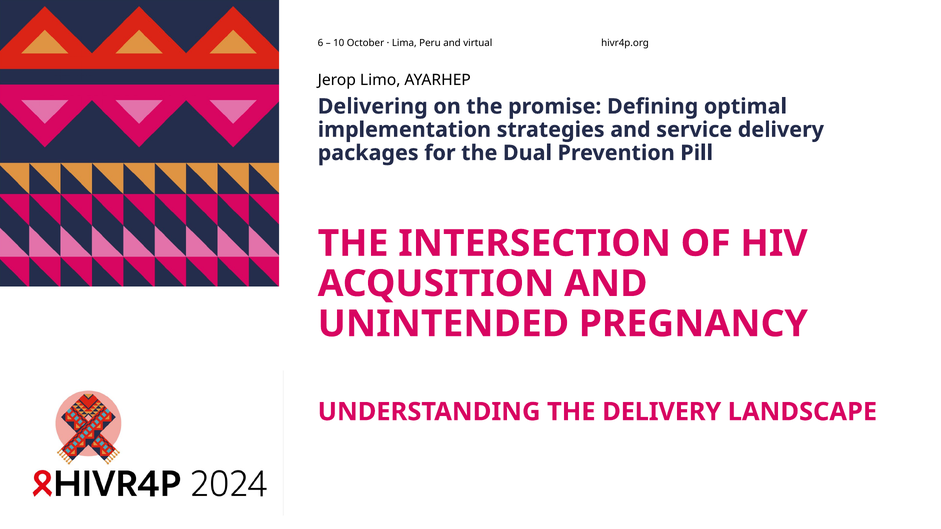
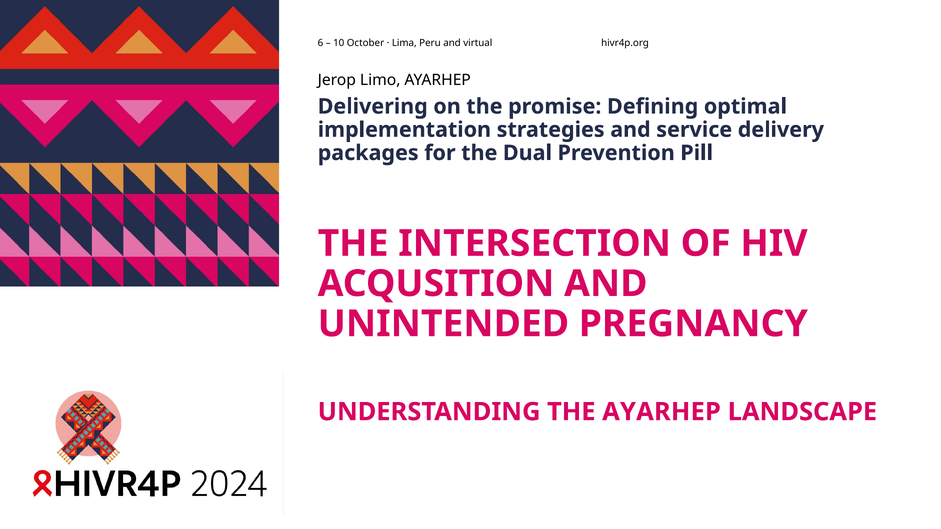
THE DELIVERY: DELIVERY -> AYARHEP
